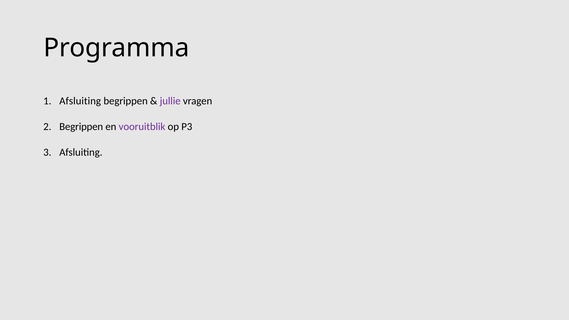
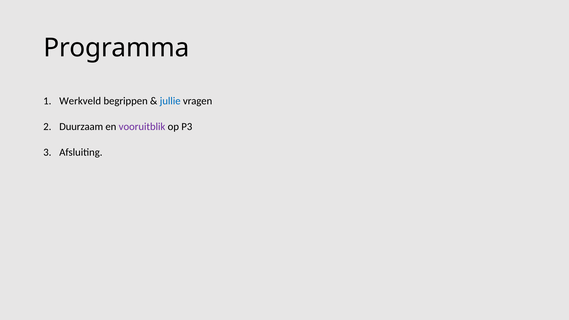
Afsluiting at (80, 101): Afsluiting -> Werkveld
jullie colour: purple -> blue
Begrippen at (81, 127): Begrippen -> Duurzaam
